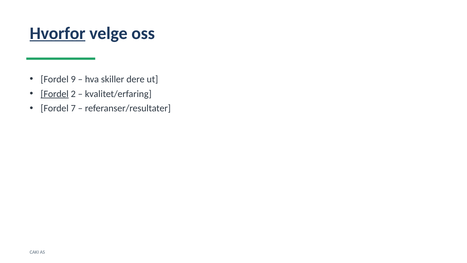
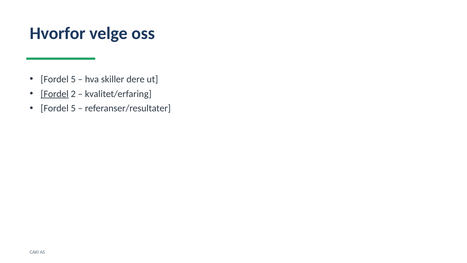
Hvorfor underline: present -> none
9 at (73, 79): 9 -> 5
7 at (73, 108): 7 -> 5
